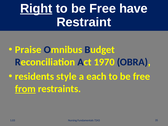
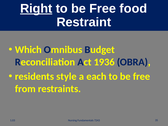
have: have -> food
Praise: Praise -> Which
1970: 1970 -> 1936
from underline: present -> none
